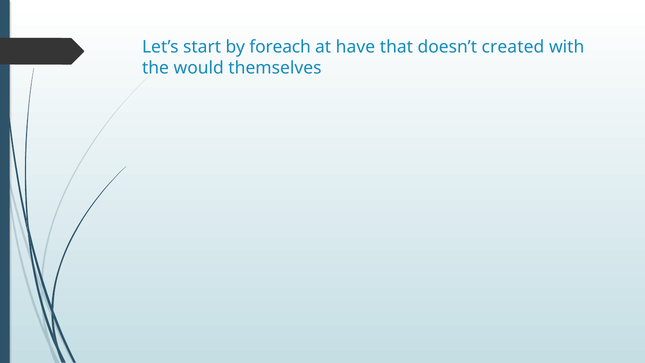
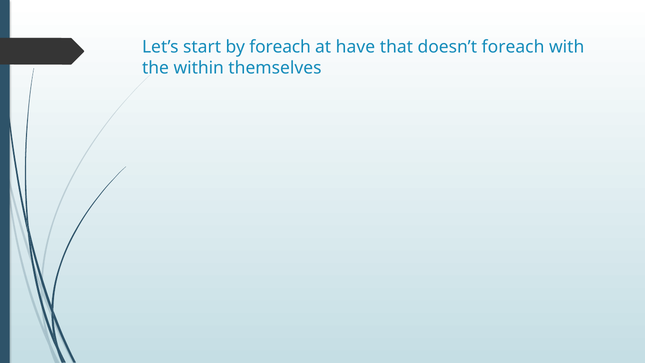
doesn’t created: created -> foreach
would: would -> within
